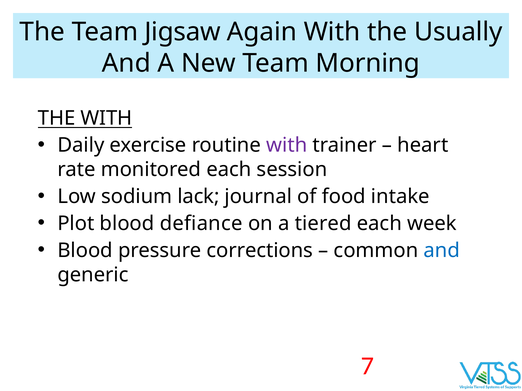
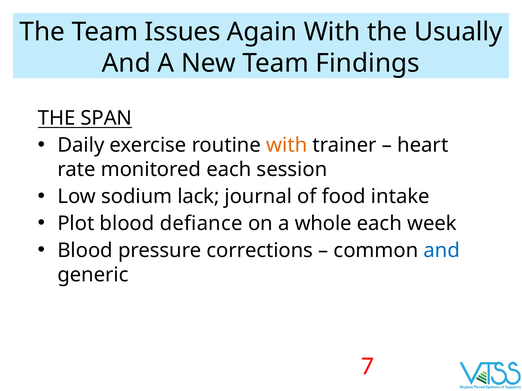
Jigsaw: Jigsaw -> Issues
Morning: Morning -> Findings
THE WITH: WITH -> SPAN
with at (287, 145) colour: purple -> orange
tiered: tiered -> whole
